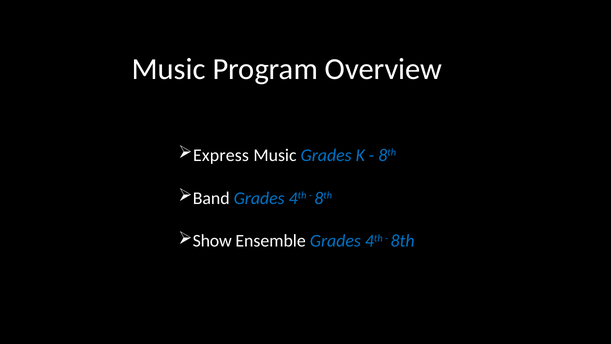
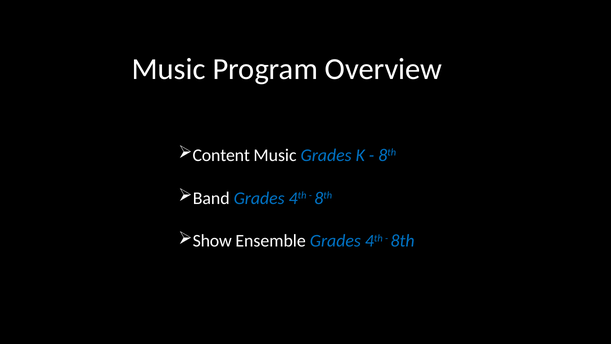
Express: Express -> Content
